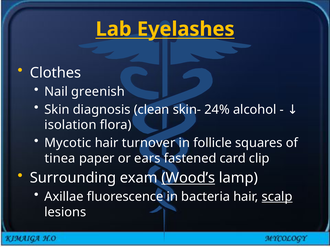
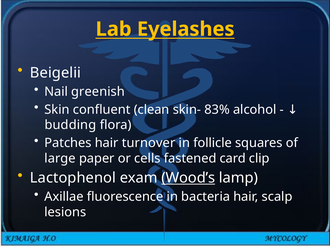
Clothes: Clothes -> Beigelii
diagnosis: diagnosis -> confluent
24%: 24% -> 83%
isolation: isolation -> budding
Mycotic: Mycotic -> Patches
tinea: tinea -> large
ears: ears -> cells
Surrounding: Surrounding -> Lactophenol
scalp underline: present -> none
